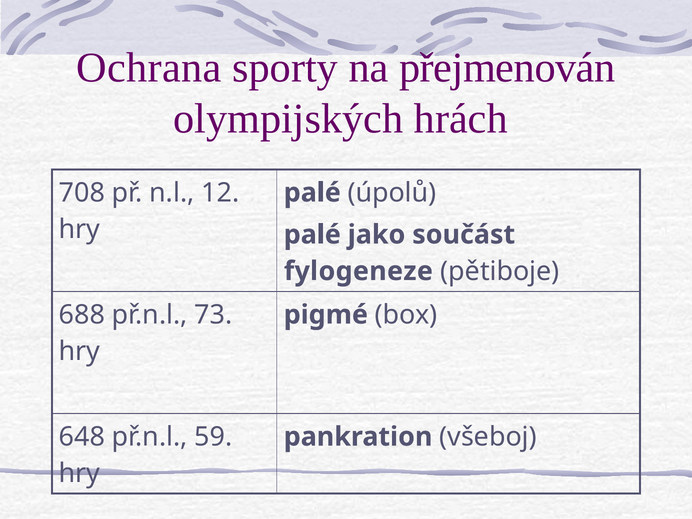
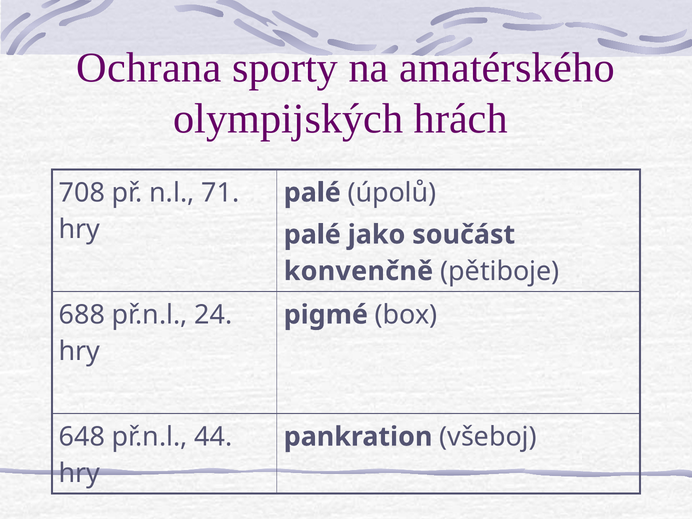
přejmenován: přejmenován -> amatérského
12: 12 -> 71
fylogeneze: fylogeneze -> konvenčně
73: 73 -> 24
59: 59 -> 44
